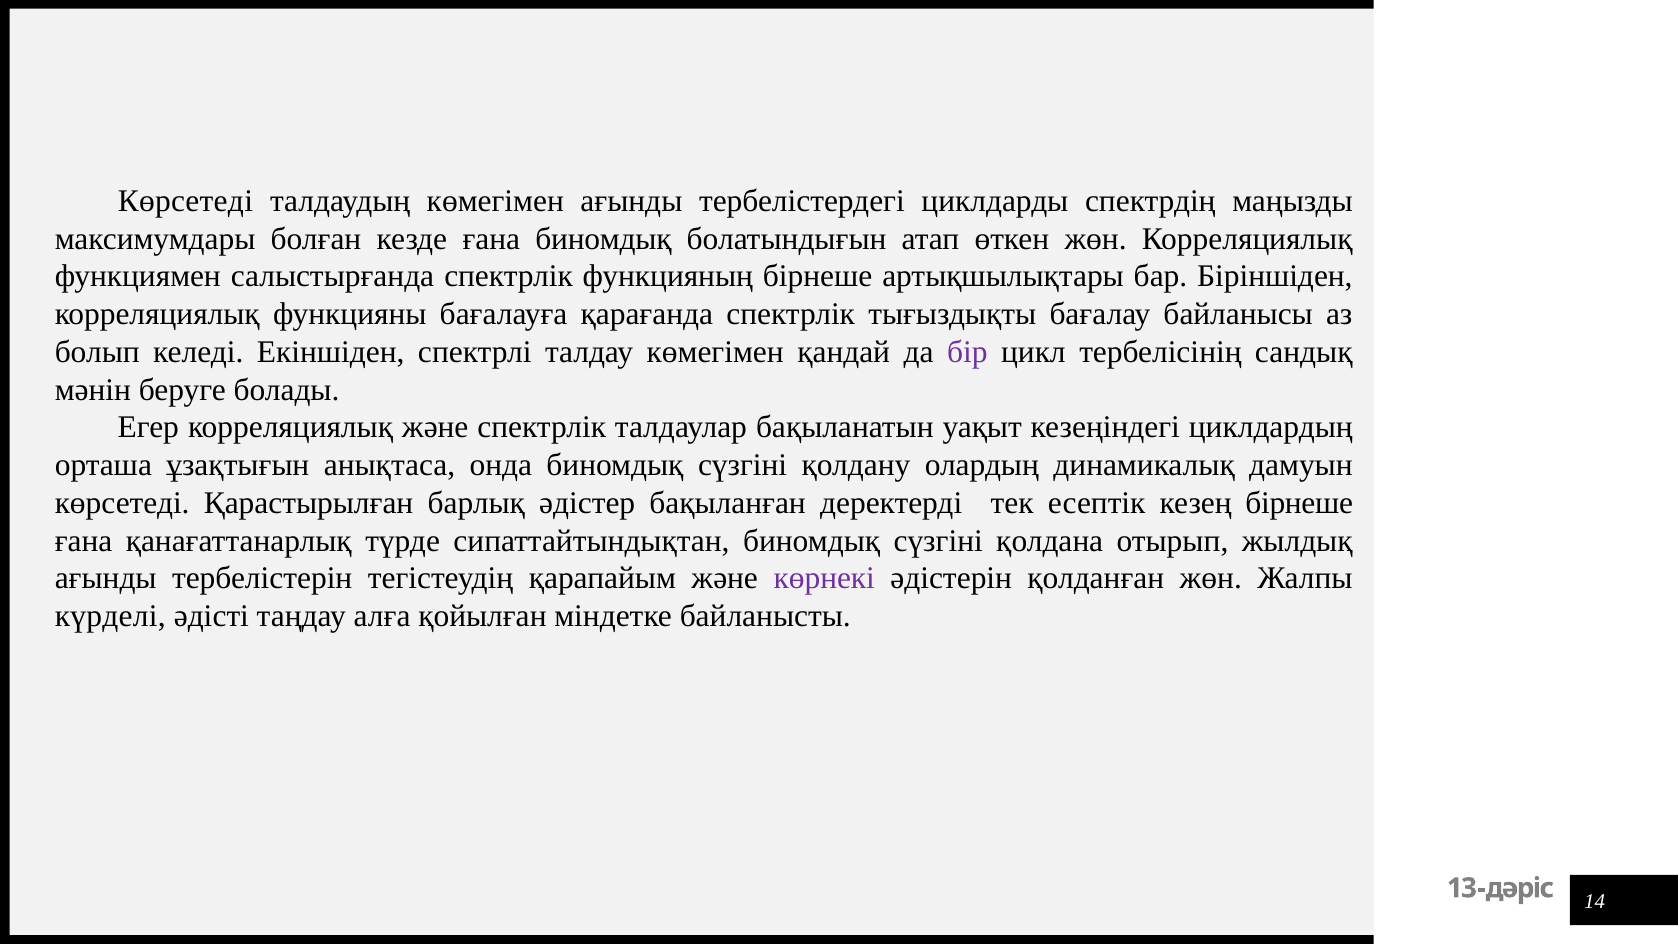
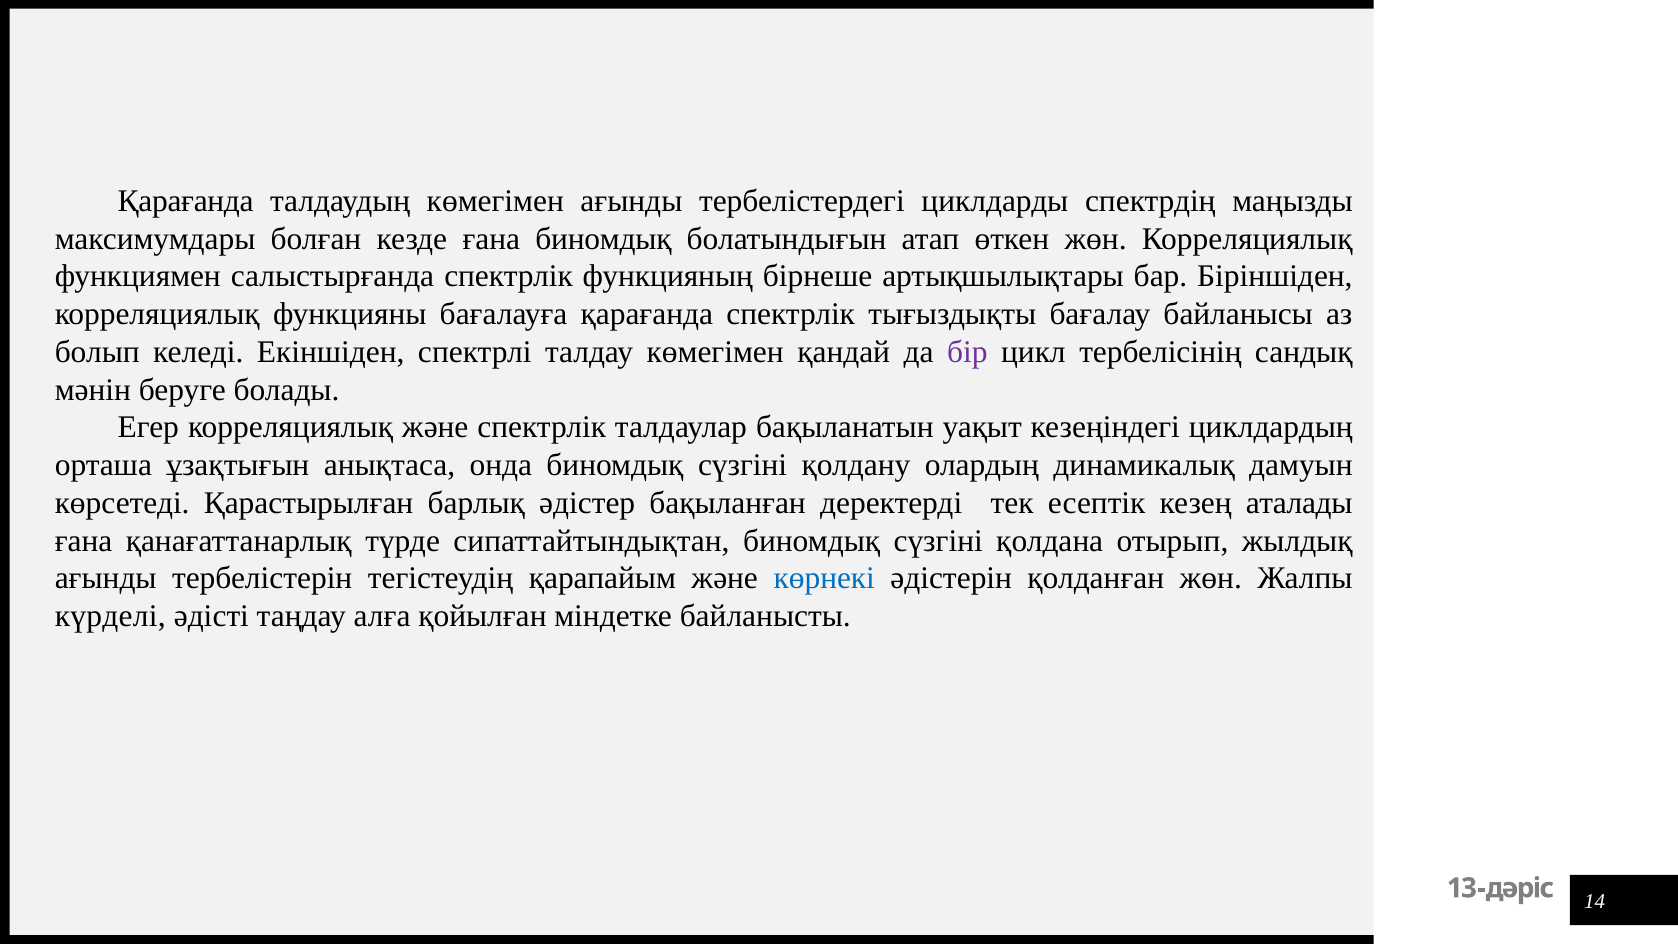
Көрсетеді at (185, 201): Көрсетеді -> Қарағанда
кезең бірнеше: бірнеше -> аталады
көрнекі colour: purple -> blue
